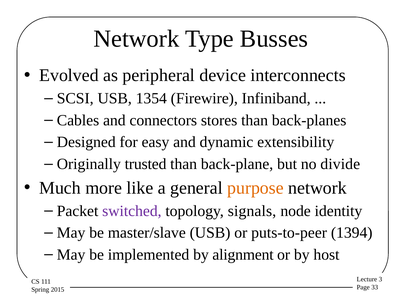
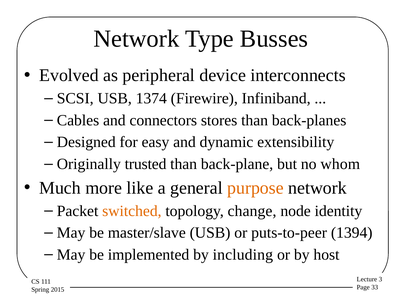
1354: 1354 -> 1374
divide: divide -> whom
switched colour: purple -> orange
signals: signals -> change
alignment: alignment -> including
